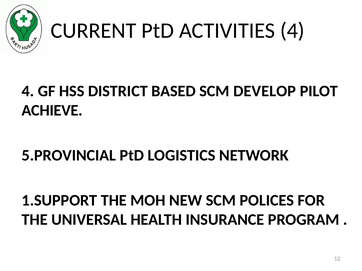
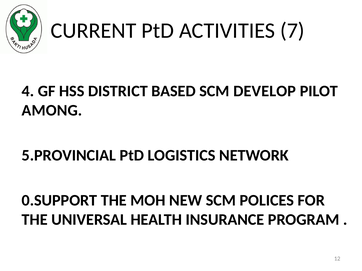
ACTIVITIES 4: 4 -> 7
ACHIEVE: ACHIEVE -> AMONG
1.SUPPORT: 1.SUPPORT -> 0.SUPPORT
